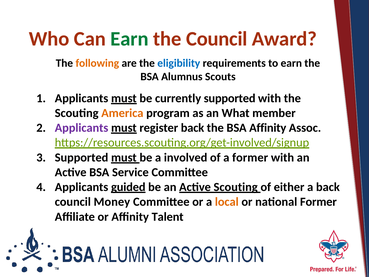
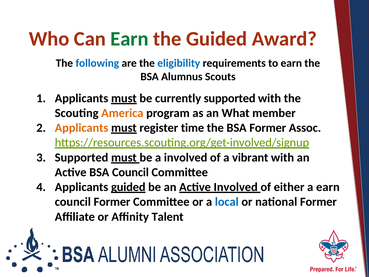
the Council: Council -> Guided
following colour: orange -> blue
Applicants at (82, 128) colour: purple -> orange
register back: back -> time
BSA Affinity: Affinity -> Former
a former: former -> vibrant
BSA Service: Service -> Council
Active Scouting: Scouting -> Involved
a back: back -> earn
council Money: Money -> Former
local colour: orange -> blue
